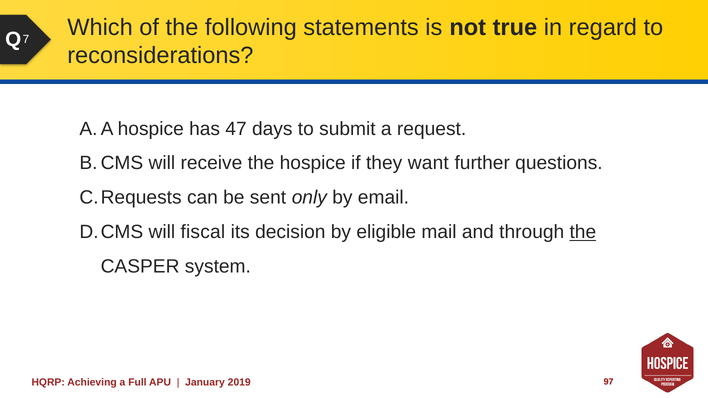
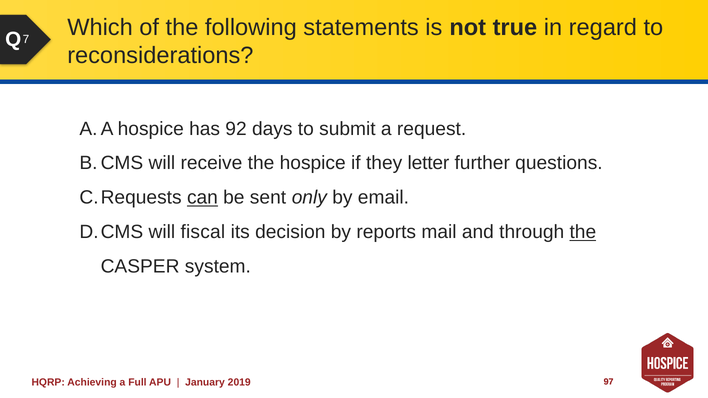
47: 47 -> 92
want: want -> letter
can underline: none -> present
eligible: eligible -> reports
